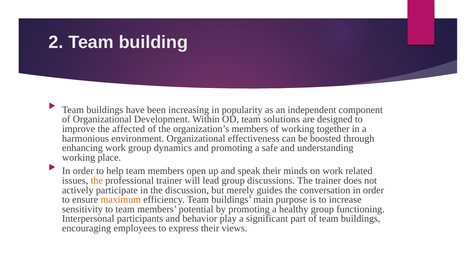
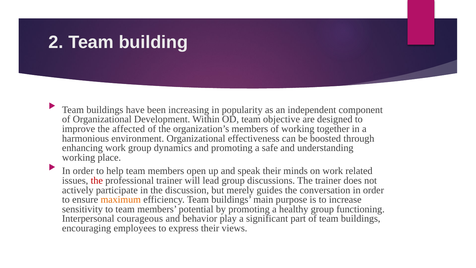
solutions: solutions -> objective
the at (97, 180) colour: orange -> red
participants: participants -> courageous
